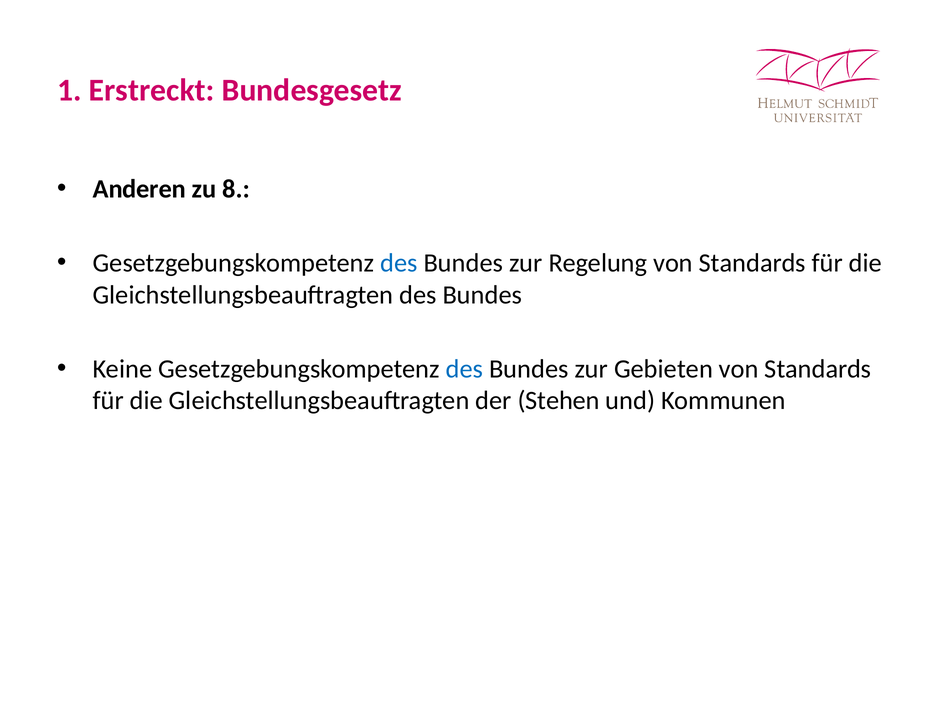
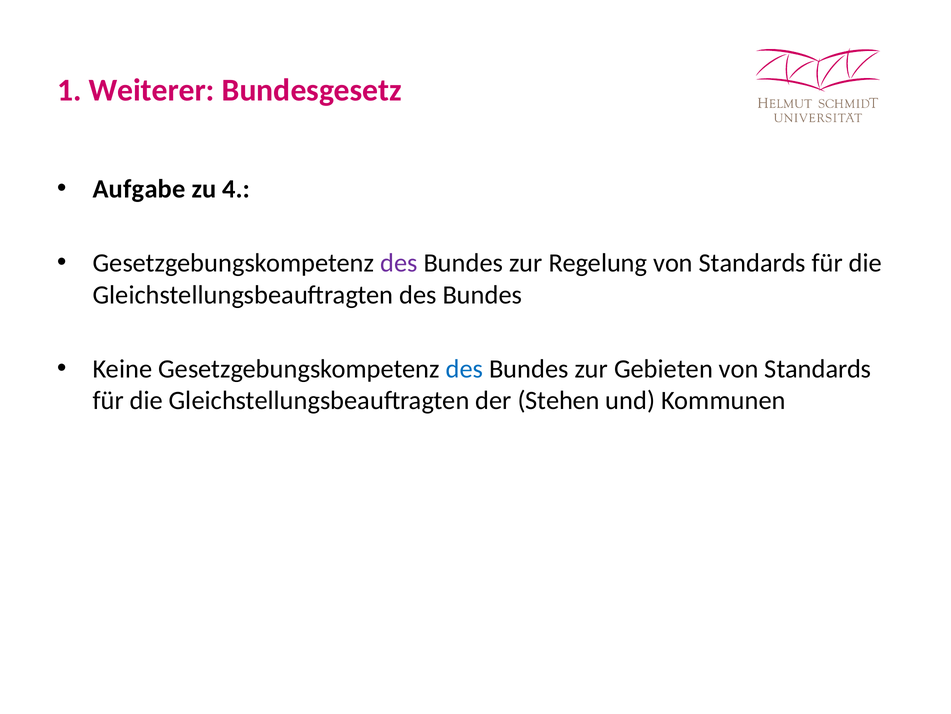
Erstreckt: Erstreckt -> Weiterer
Anderen: Anderen -> Aufgabe
8: 8 -> 4
des at (399, 263) colour: blue -> purple
